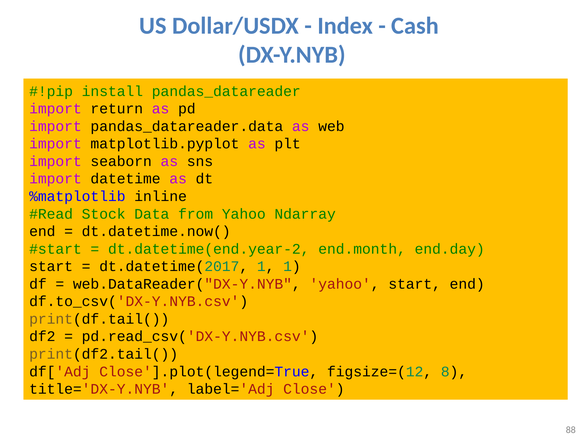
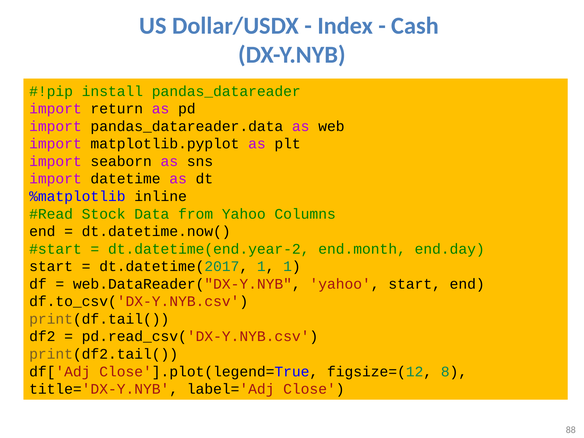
Ndarray: Ndarray -> Columns
